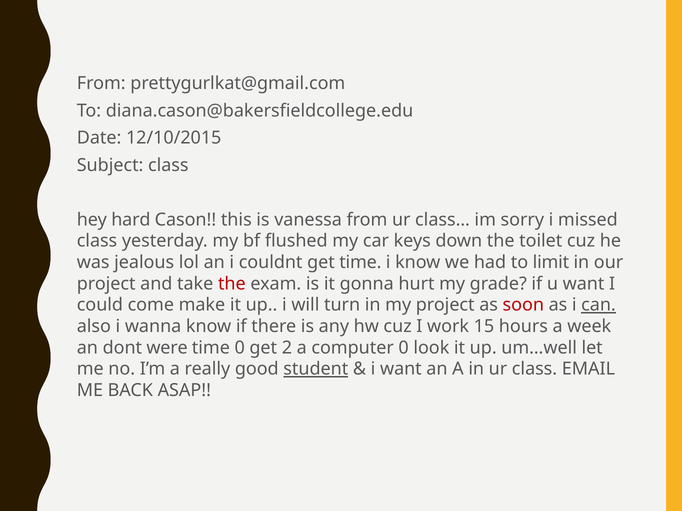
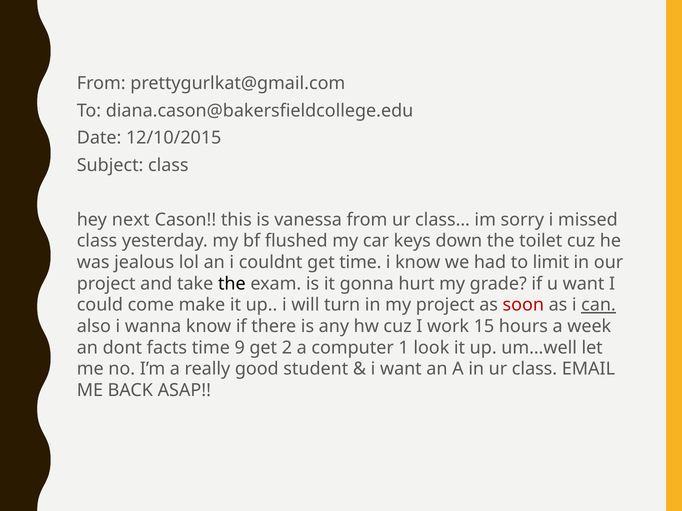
hard: hard -> next
the at (232, 284) colour: red -> black
were: were -> facts
time 0: 0 -> 9
computer 0: 0 -> 1
student underline: present -> none
